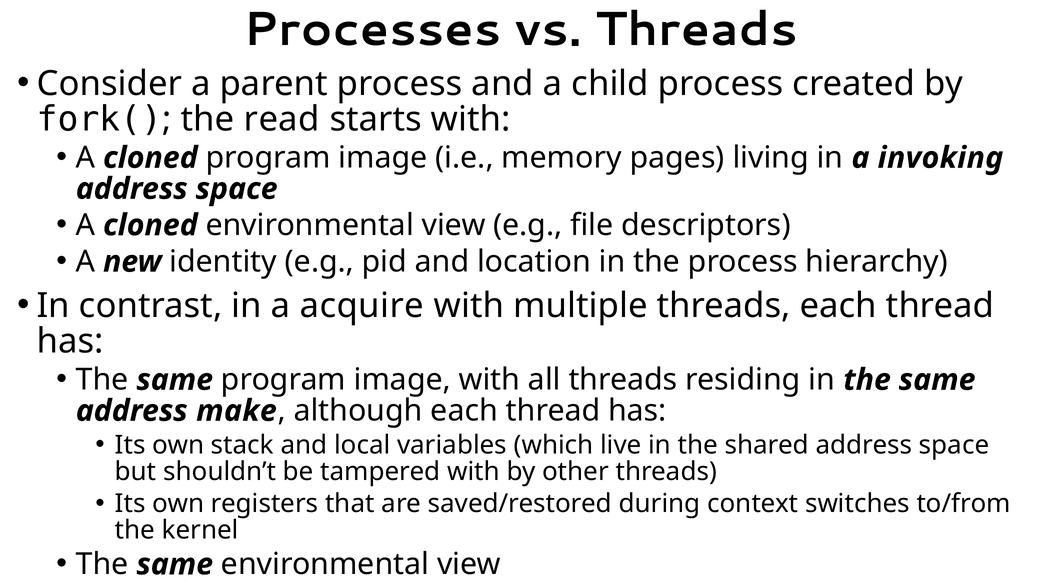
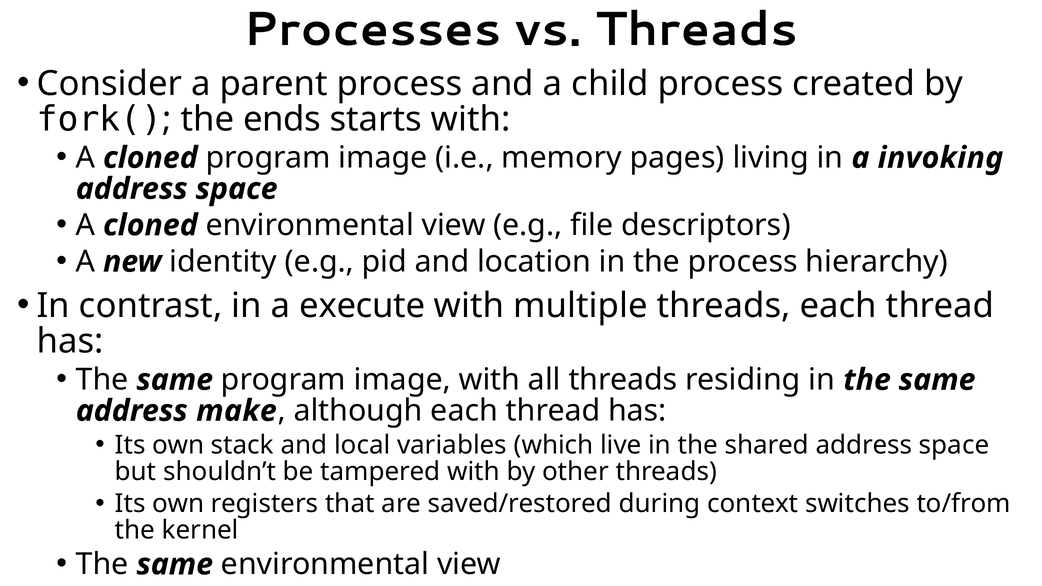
read: read -> ends
acquire: acquire -> execute
